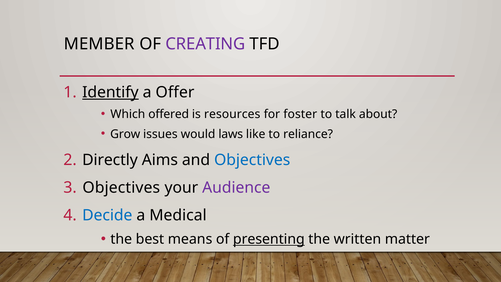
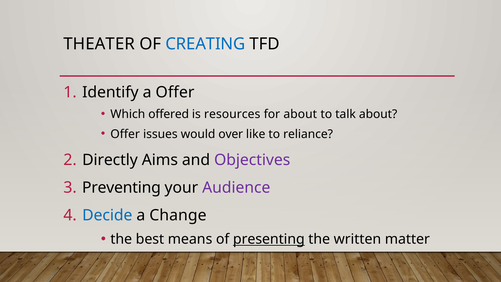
MEMBER: MEMBER -> THEATER
CREATING colour: purple -> blue
Identify underline: present -> none
for foster: foster -> about
Grow at (125, 134): Grow -> Offer
laws: laws -> over
Objectives at (252, 160) colour: blue -> purple
Objectives at (121, 188): Objectives -> Preventing
Medical: Medical -> Change
